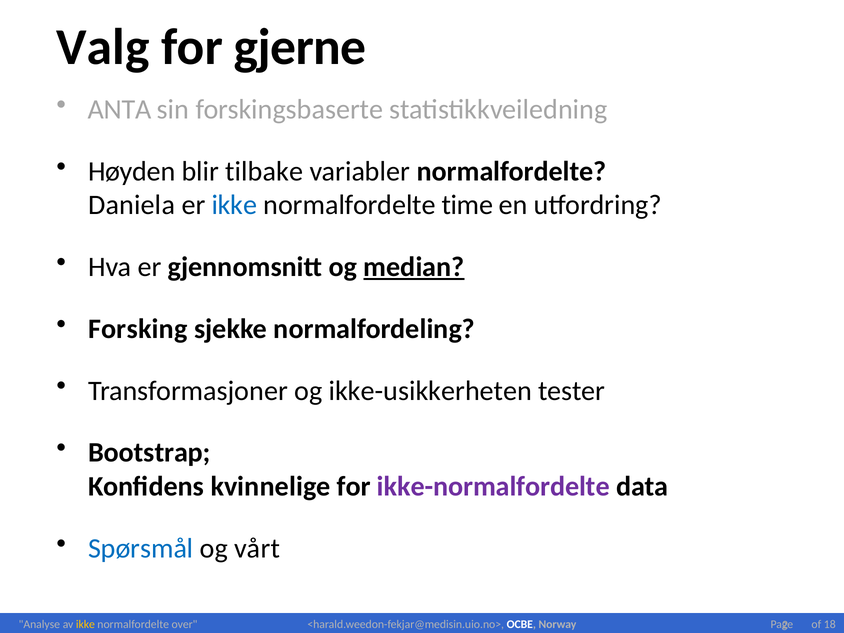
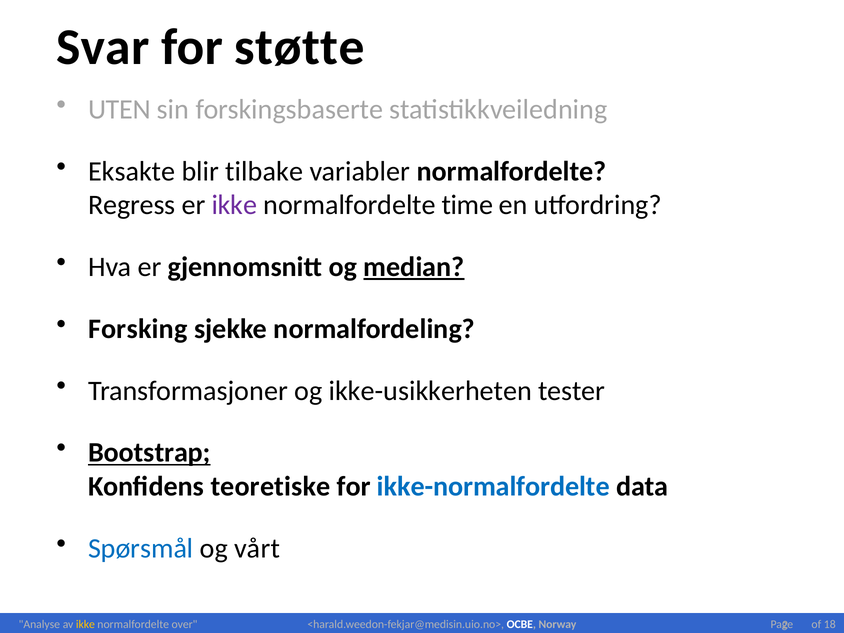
Valg: Valg -> Svar
gjerne: gjerne -> støtte
ANTA: ANTA -> UTEN
Høyden: Høyden -> Eksakte
Daniela: Daniela -> Regress
ikke at (234, 205) colour: blue -> purple
Bootstrap underline: none -> present
kvinnelige: kvinnelige -> teoretiske
ikke-normalfordelte colour: purple -> blue
